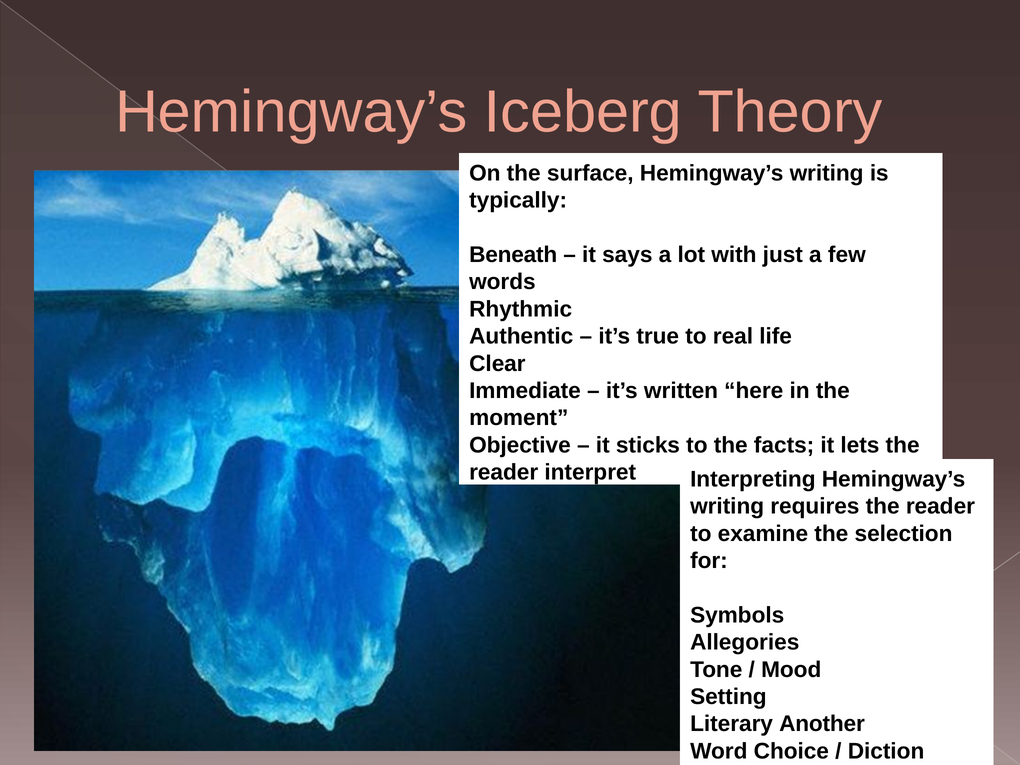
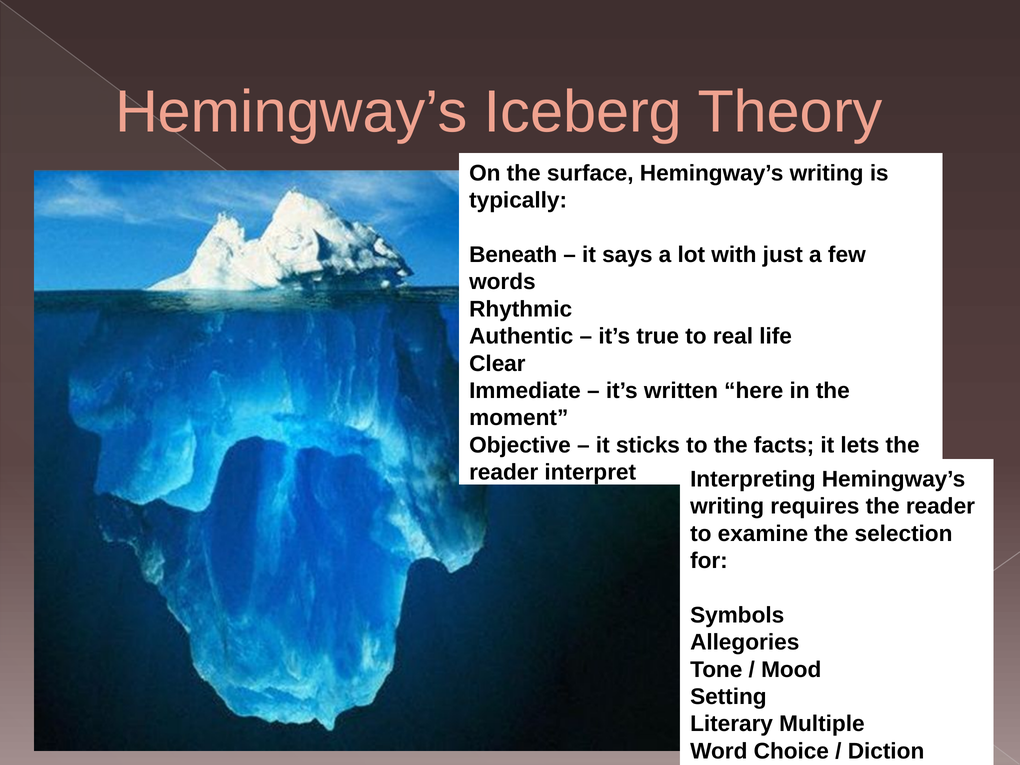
Another: Another -> Multiple
